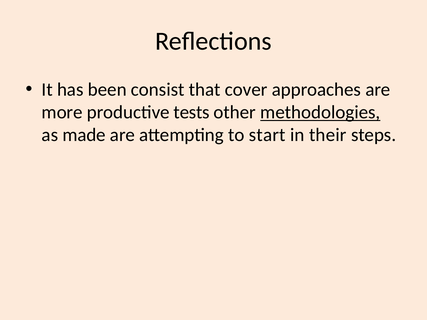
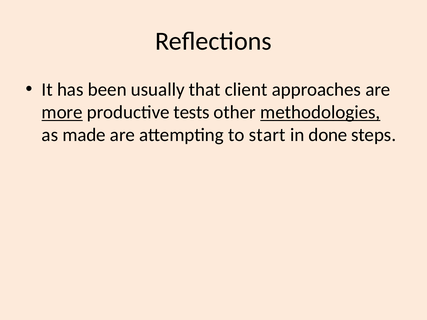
consist: consist -> usually
cover: cover -> client
more underline: none -> present
their: their -> done
